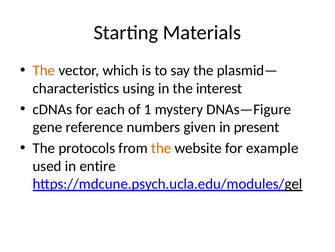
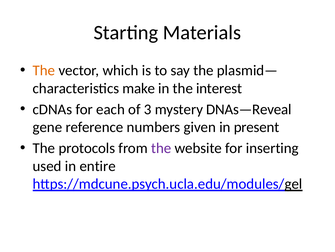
using: using -> make
1: 1 -> 3
DNAs—Figure: DNAs—Figure -> DNAs—Reveal
the at (161, 148) colour: orange -> purple
example: example -> inserting
